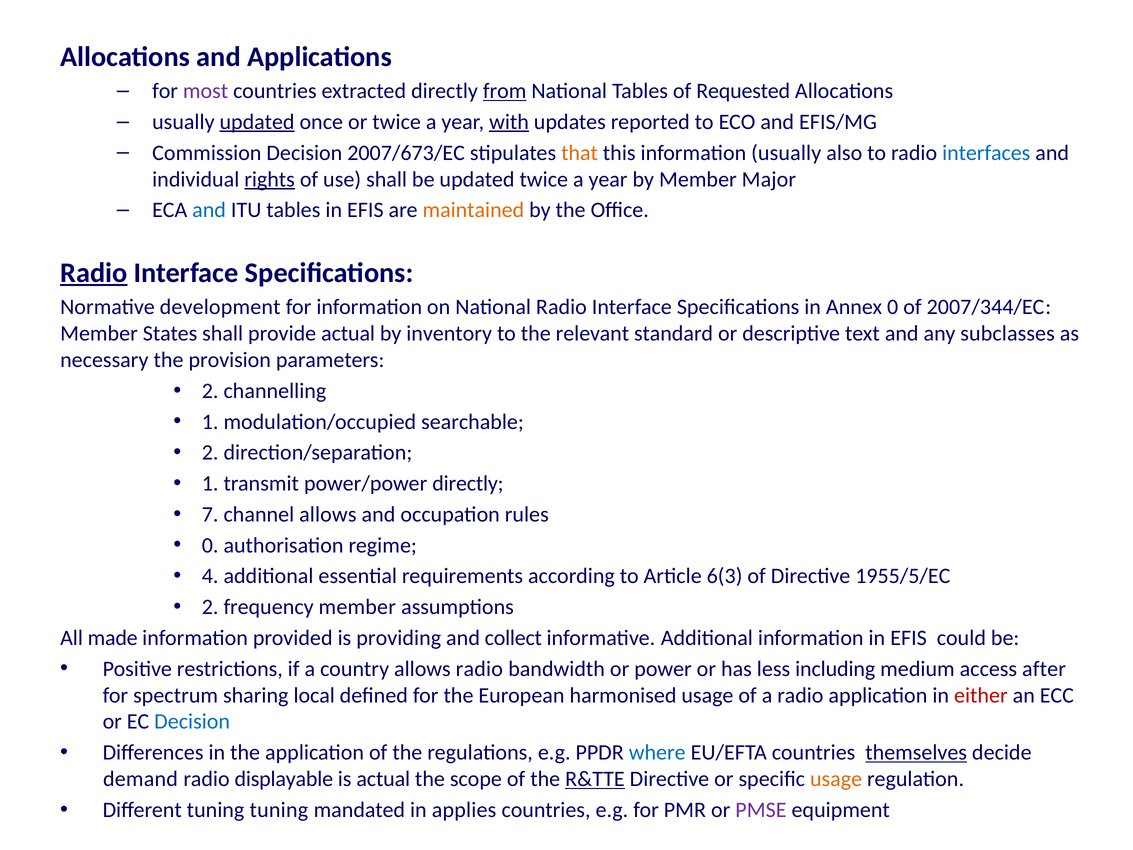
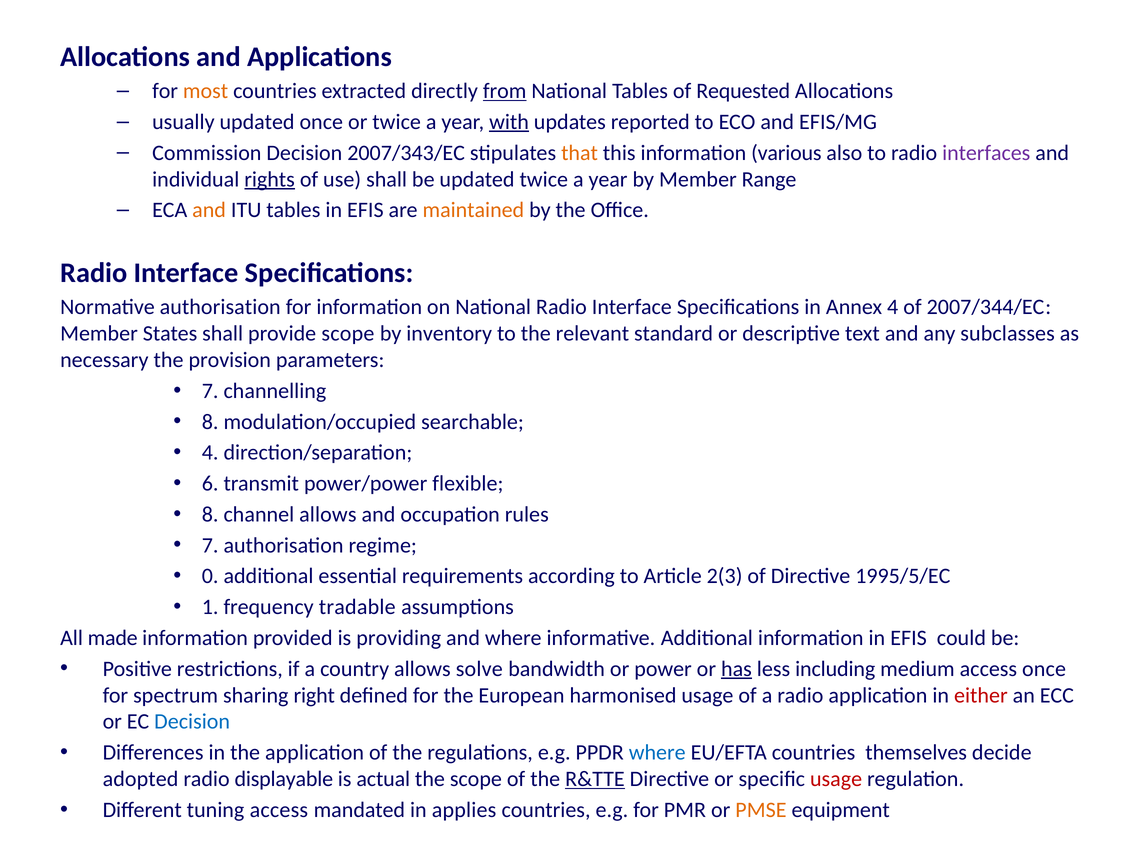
most colour: purple -> orange
updated at (257, 122) underline: present -> none
2007/673/EC: 2007/673/EC -> 2007/343/EC
information usually: usually -> various
interfaces colour: blue -> purple
Major: Major -> Range
and at (209, 210) colour: blue -> orange
Radio at (94, 273) underline: present -> none
Normative development: development -> authorisation
Annex 0: 0 -> 4
provide actual: actual -> scope
2 at (210, 391): 2 -> 7
1 at (210, 422): 1 -> 8
2 at (210, 453): 2 -> 4
1 at (210, 483): 1 -> 6
power/power directly: directly -> flexible
7 at (210, 514): 7 -> 8
0 at (210, 545): 0 -> 7
4: 4 -> 0
6(3: 6(3 -> 2(3
1955/5/EC: 1955/5/EC -> 1995/5/EC
2 at (210, 607): 2 -> 1
frequency member: member -> tradable
and collect: collect -> where
allows radio: radio -> solve
has underline: none -> present
access after: after -> once
local: local -> right
themselves underline: present -> none
demand: demand -> adopted
usage at (836, 779) colour: orange -> red
tuning tuning: tuning -> access
PMSE colour: purple -> orange
